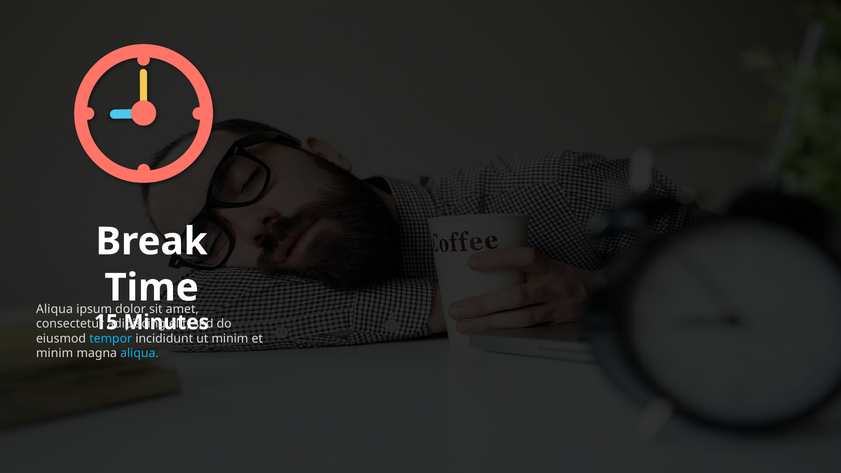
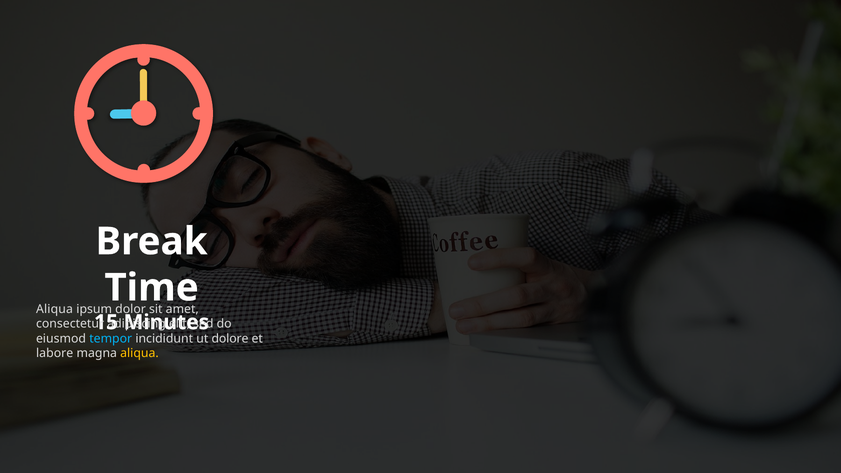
minim at (230, 339): minim -> dolore
minim at (55, 353): minim -> labore
aliqua at (139, 353) colour: light blue -> yellow
